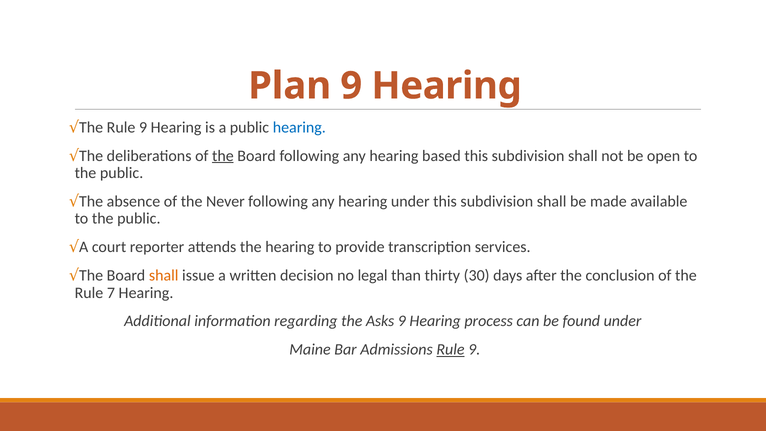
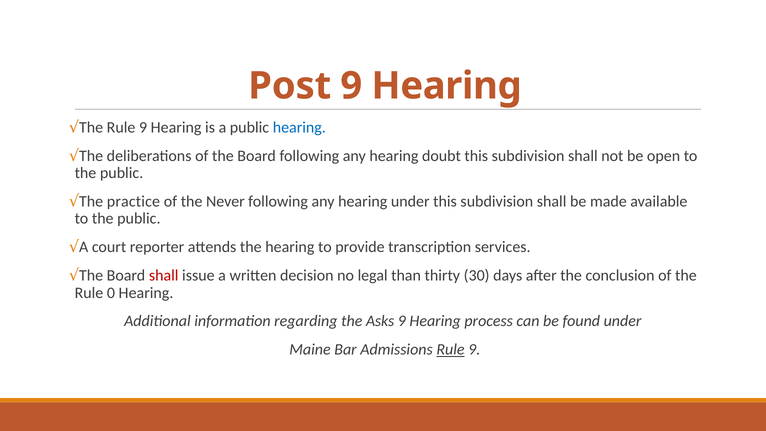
Plan: Plan -> Post
the at (223, 156) underline: present -> none
based: based -> doubt
absence: absence -> practice
shall at (164, 275) colour: orange -> red
7: 7 -> 0
